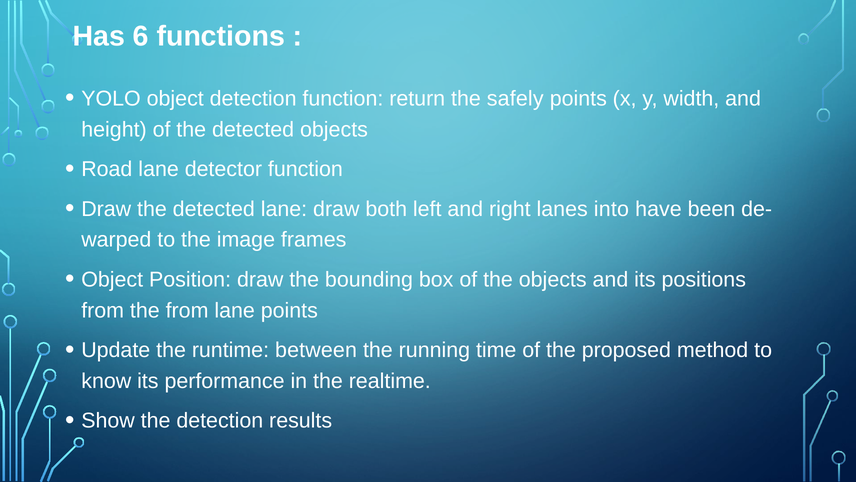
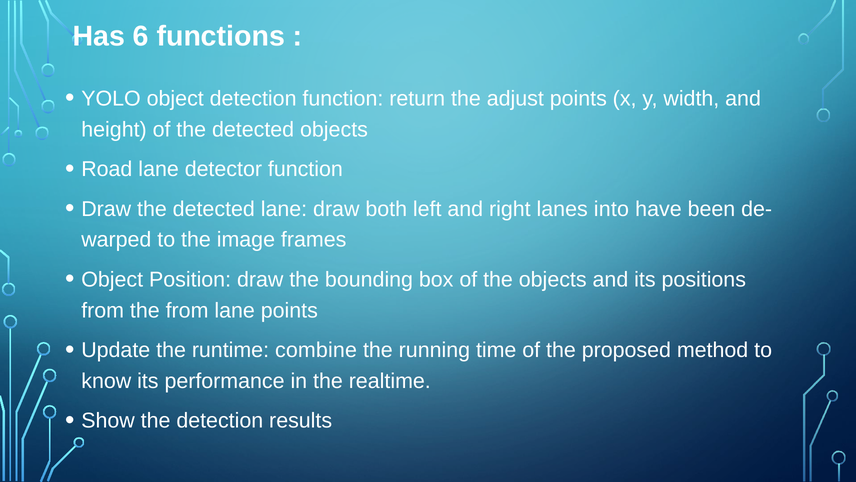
safely: safely -> adjust
between: between -> combine
